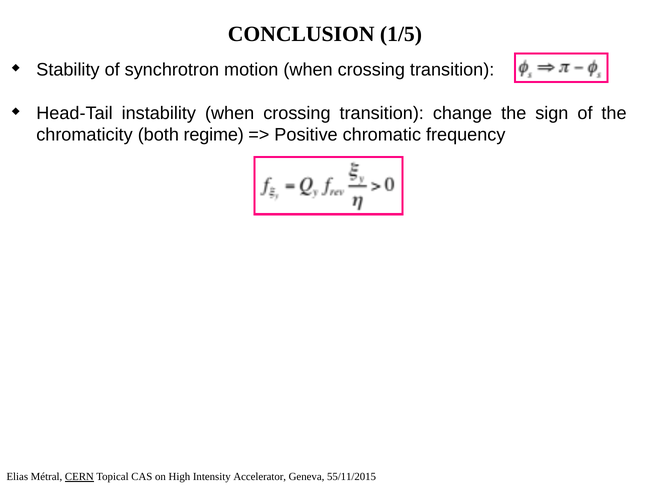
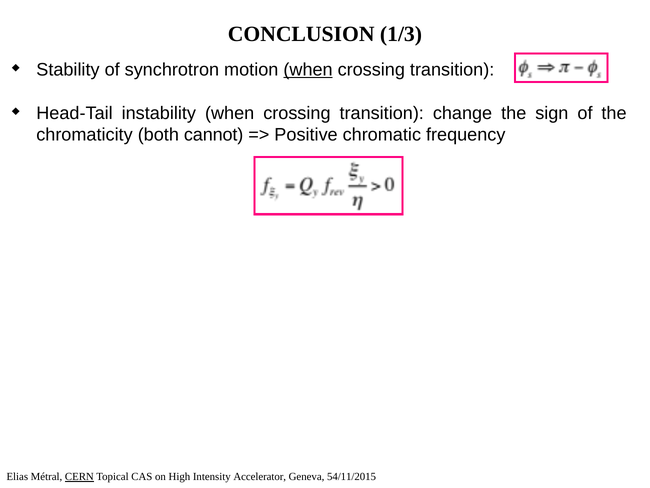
1/5: 1/5 -> 1/3
when at (308, 70) underline: none -> present
regime: regime -> cannot
55/11/2015: 55/11/2015 -> 54/11/2015
